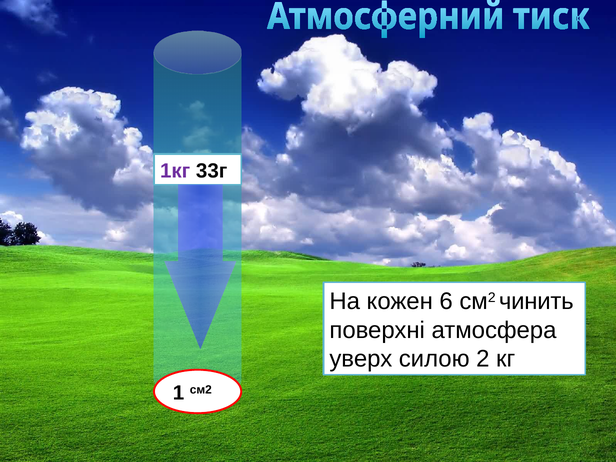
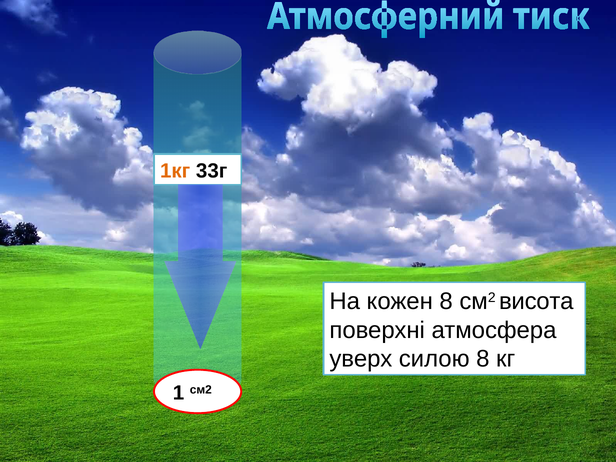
1кг colour: purple -> orange
кожен 6: 6 -> 8
чинить: чинить -> висота
силою 2: 2 -> 8
